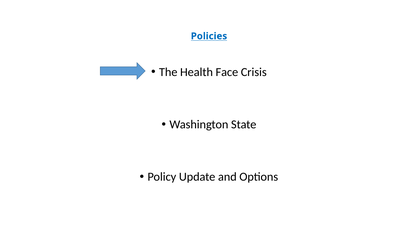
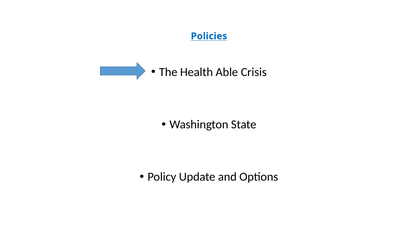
Face: Face -> Able
